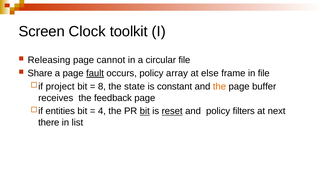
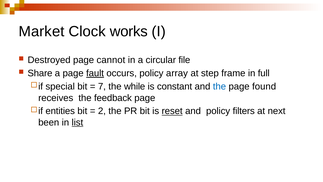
Screen: Screen -> Market
toolkit: toolkit -> works
Releasing: Releasing -> Destroyed
else: else -> step
in file: file -> full
project: project -> special
8: 8 -> 7
state: state -> while
the at (219, 86) colour: orange -> blue
buffer: buffer -> found
4: 4 -> 2
bit at (145, 111) underline: present -> none
there: there -> been
list underline: none -> present
